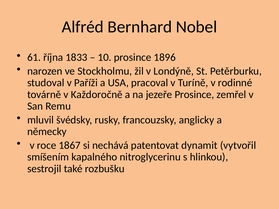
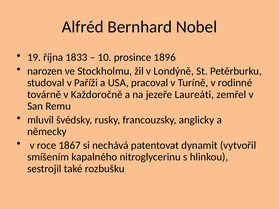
61: 61 -> 19
jezeře Prosince: Prosince -> Laureáti
